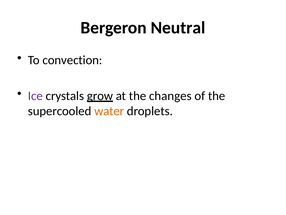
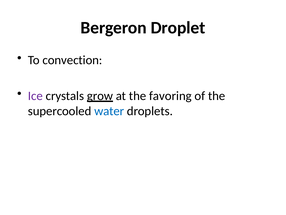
Neutral: Neutral -> Droplet
changes: changes -> favoring
water colour: orange -> blue
